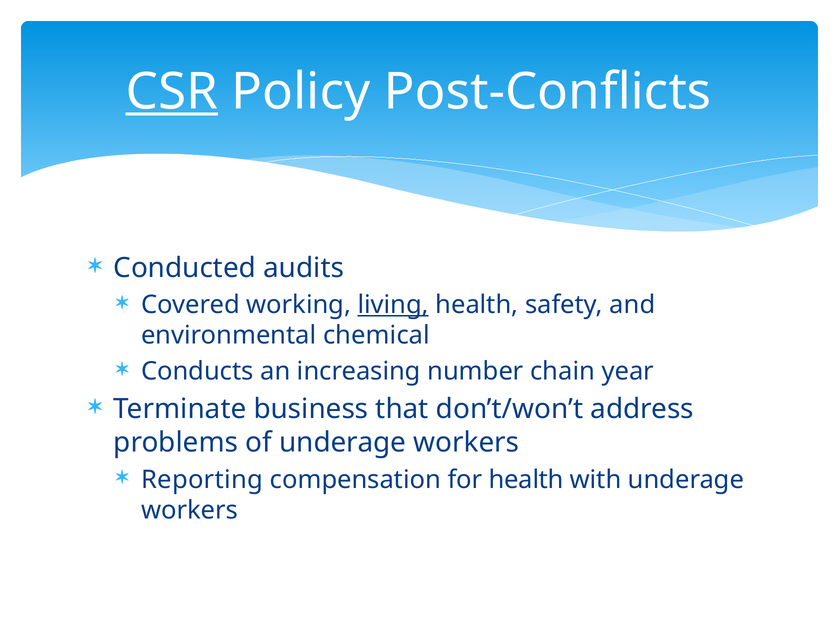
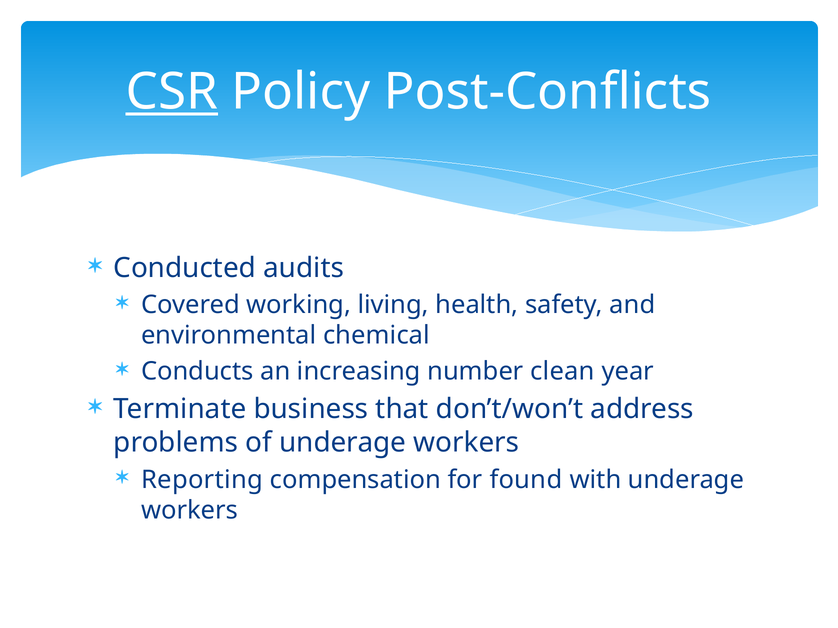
living underline: present -> none
chain: chain -> clean
for health: health -> found
